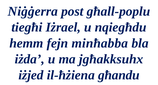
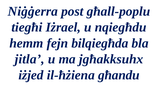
minħabba: minħabba -> bilqiegħda
iżda: iżda -> jitla
